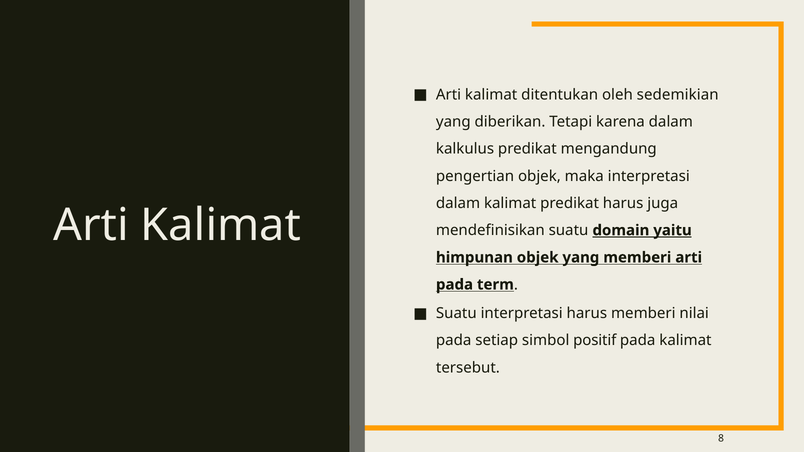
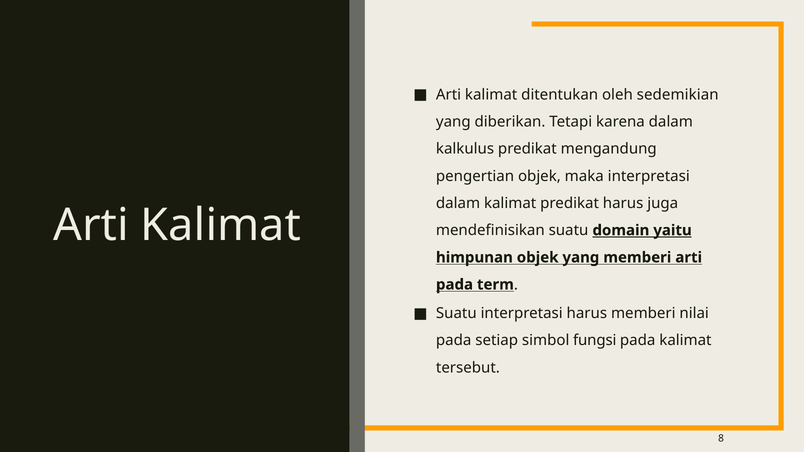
positif: positif -> fungsi
